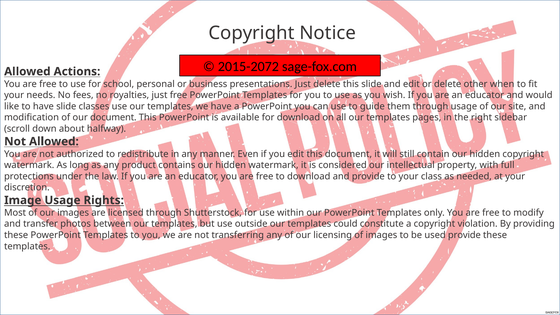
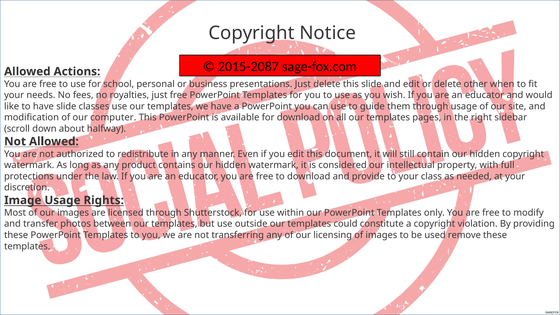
2015-2072: 2015-2072 -> 2015-2087
our document: document -> computer
used provide: provide -> remove
